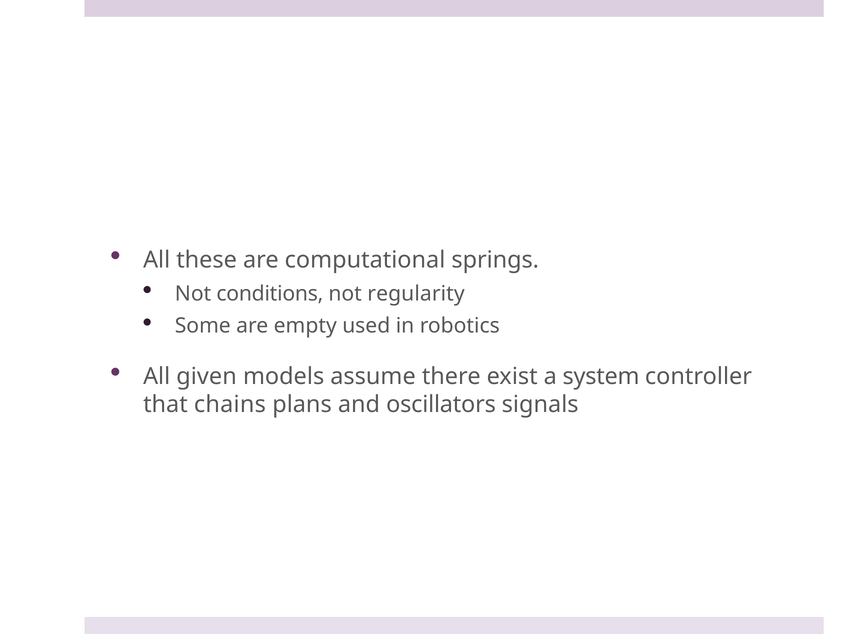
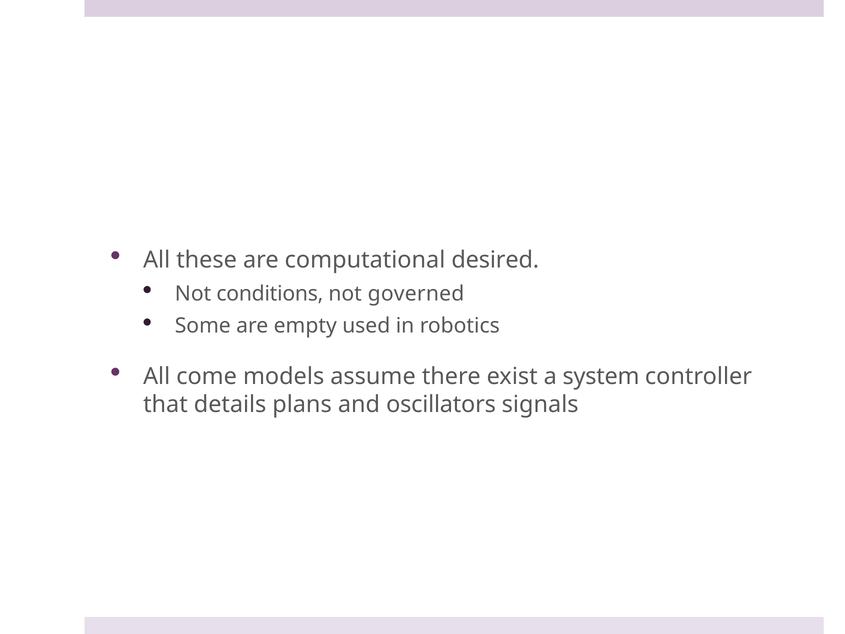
springs: springs -> desired
regularity: regularity -> governed
given: given -> come
chains: chains -> details
